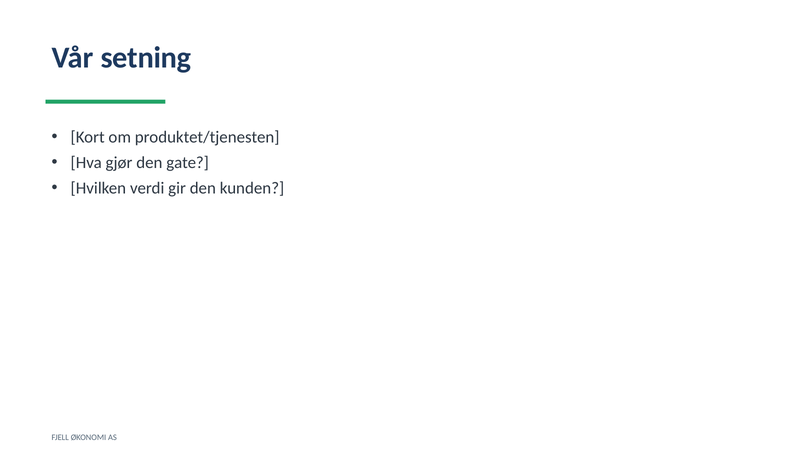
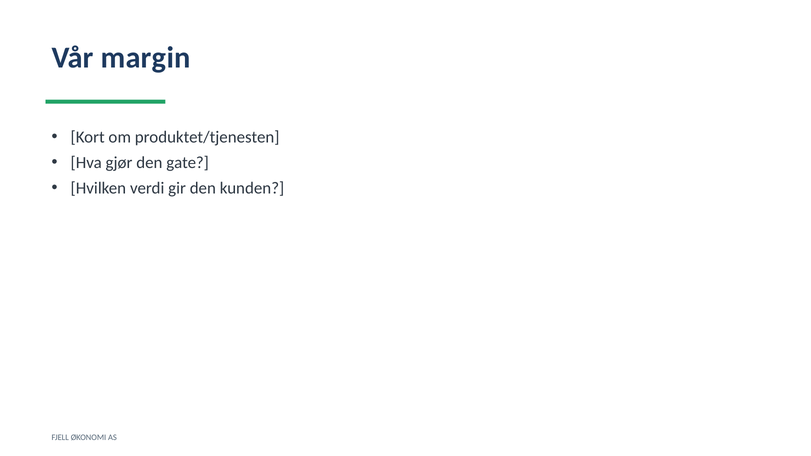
setning: setning -> margin
